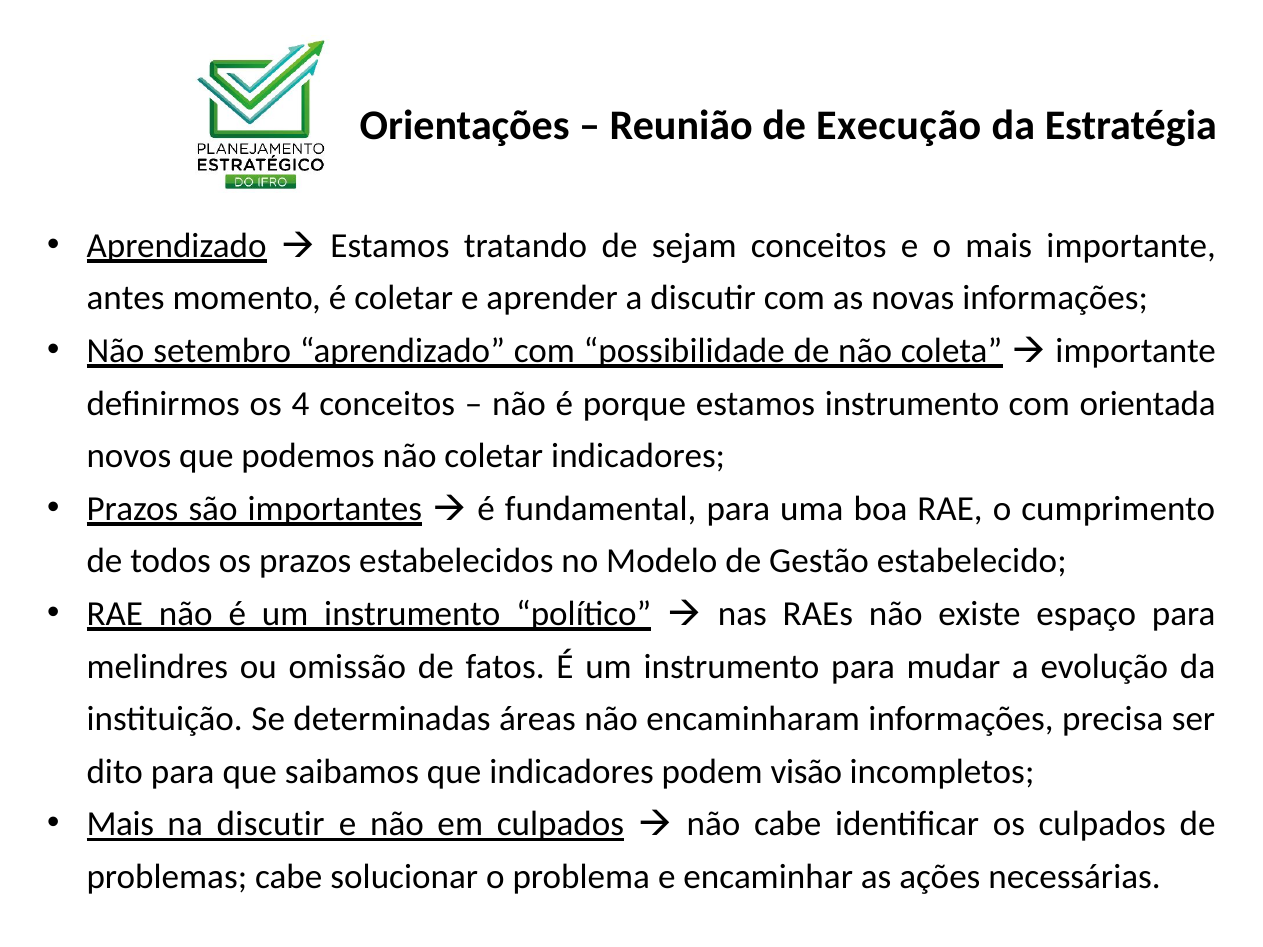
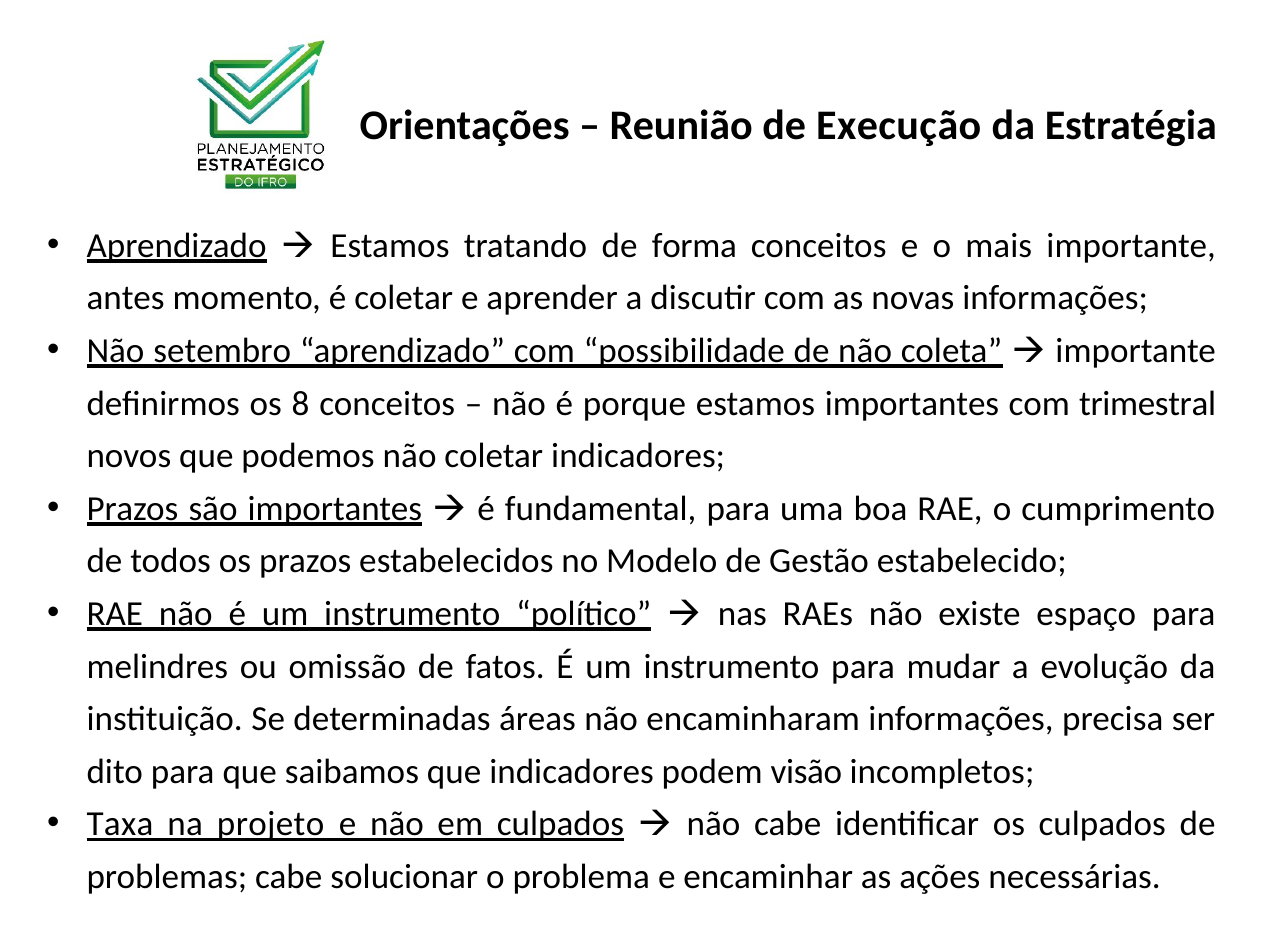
sejam: sejam -> forma
4: 4 -> 8
estamos instrumento: instrumento -> importantes
orientada: orientada -> trimestral
Mais at (120, 825): Mais -> Taxa
na discutir: discutir -> projeto
